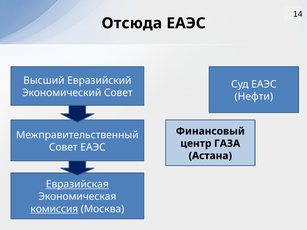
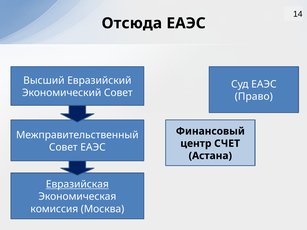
Нефти: Нефти -> Право
ГАЗА: ГАЗА -> СЧЕТ
комиссия underline: present -> none
